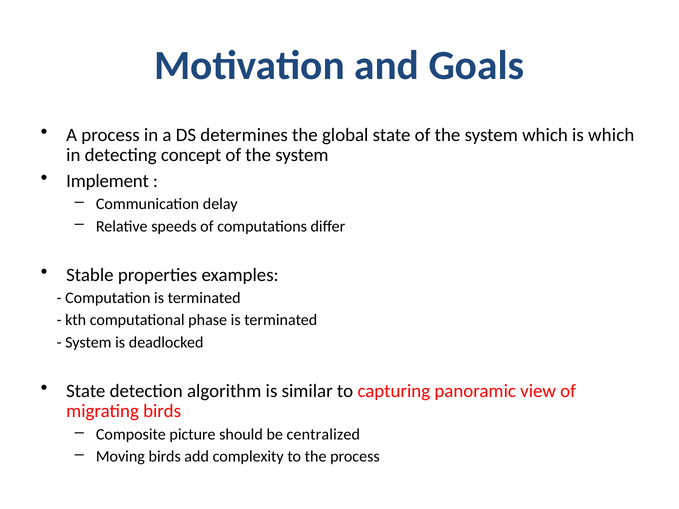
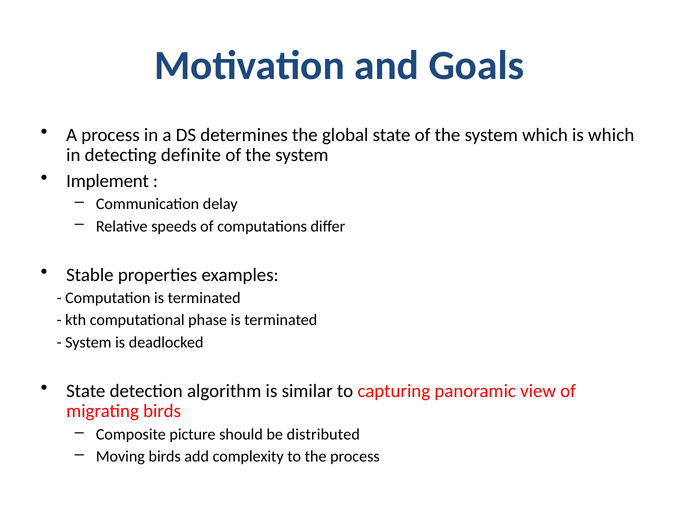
concept: concept -> definite
centralized: centralized -> distributed
